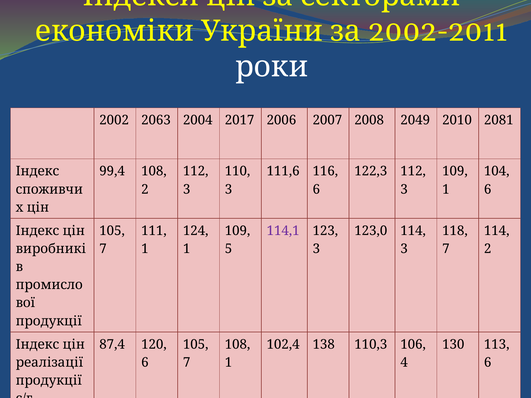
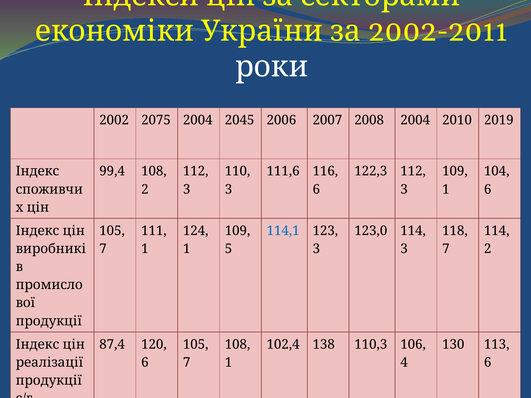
2063: 2063 -> 2075
2017: 2017 -> 2045
2008 2049: 2049 -> 2004
2081: 2081 -> 2019
114,1 colour: purple -> blue
